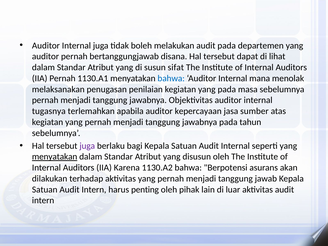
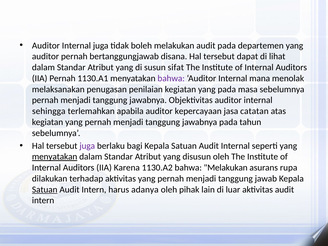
bahwa at (171, 78) colour: blue -> purple
tugasnya: tugasnya -> sehingga
sumber: sumber -> catatan
bahwa Berpotensi: Berpotensi -> Melakukan
akan: akan -> rupa
Satuan at (45, 190) underline: none -> present
penting: penting -> adanya
